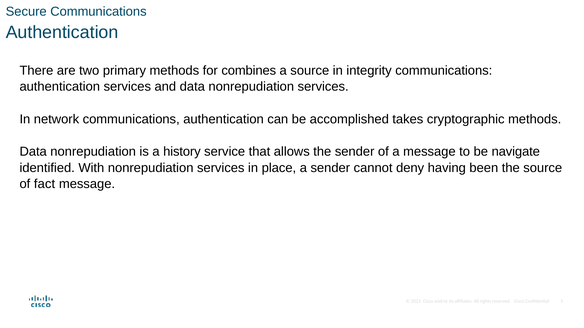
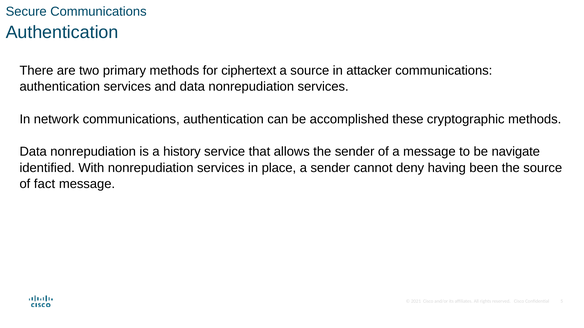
combines: combines -> ciphertext
integrity: integrity -> attacker
takes: takes -> these
